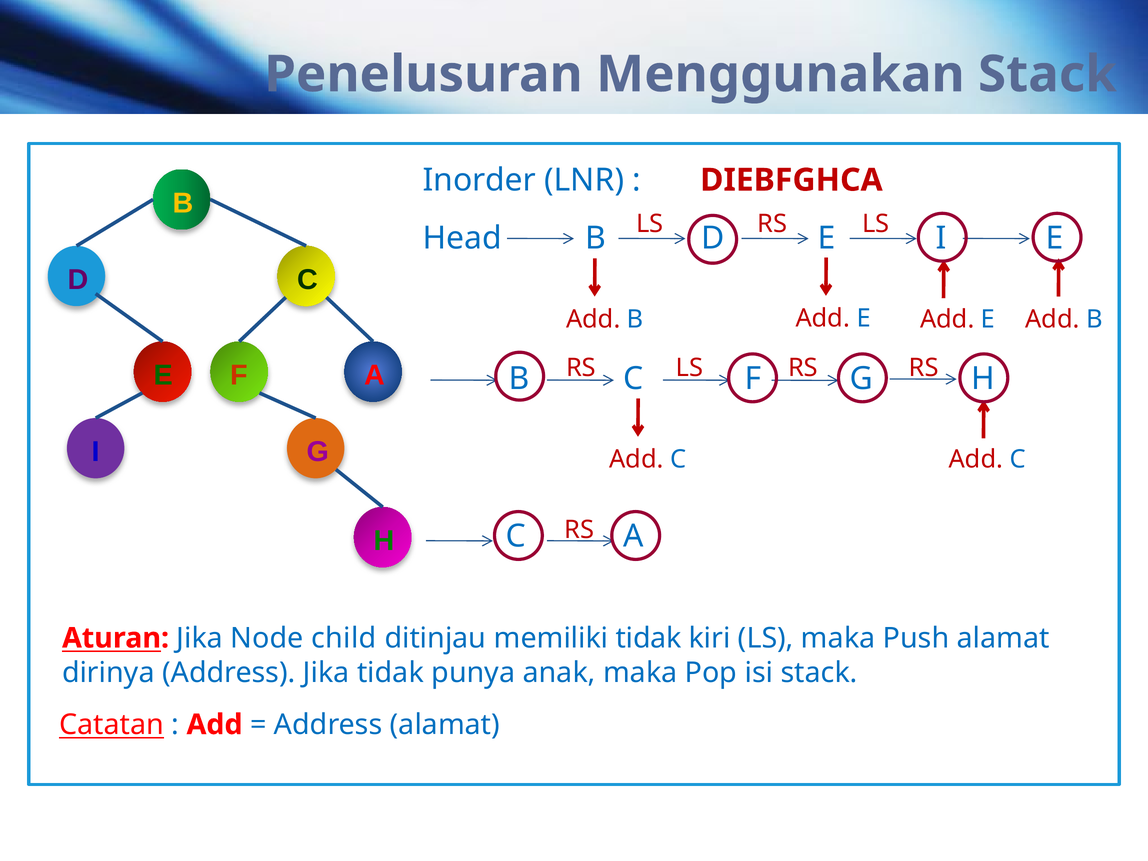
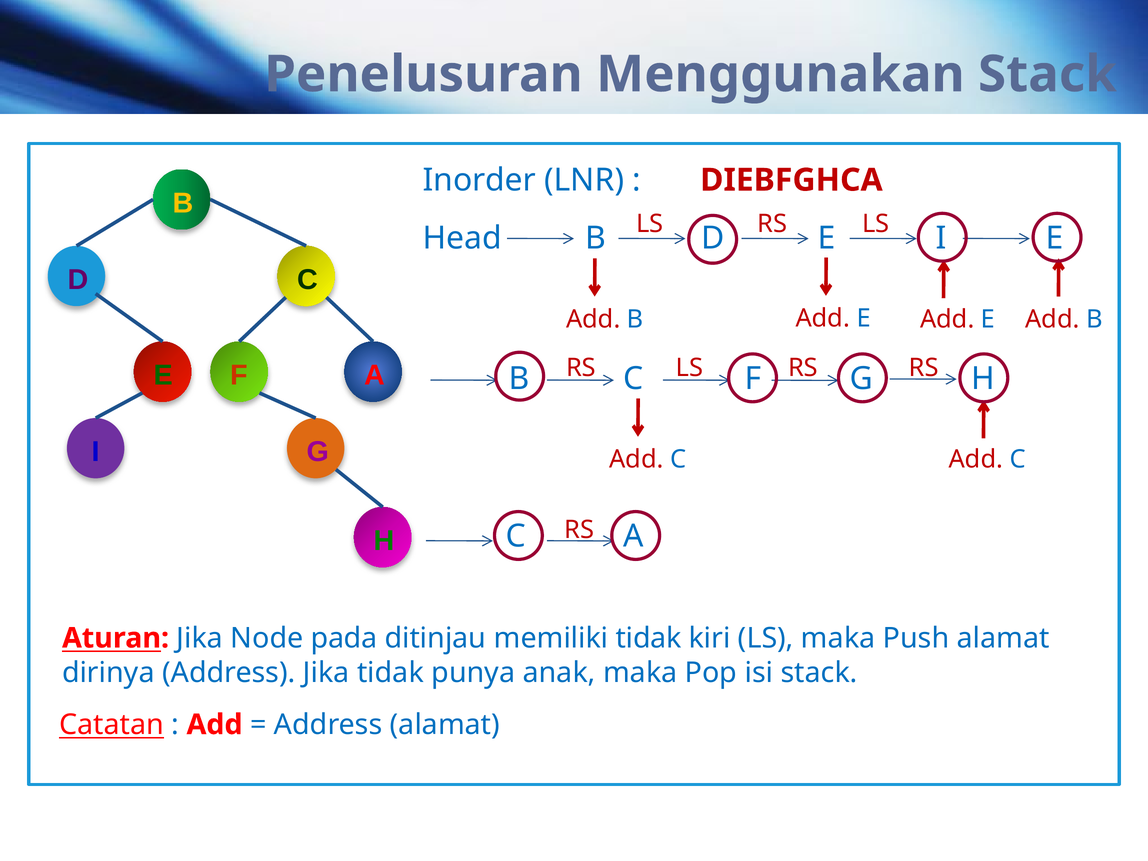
child: child -> pada
